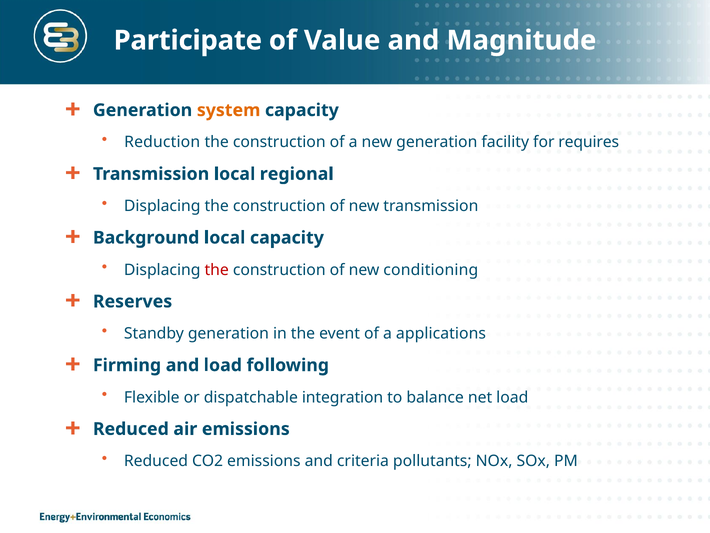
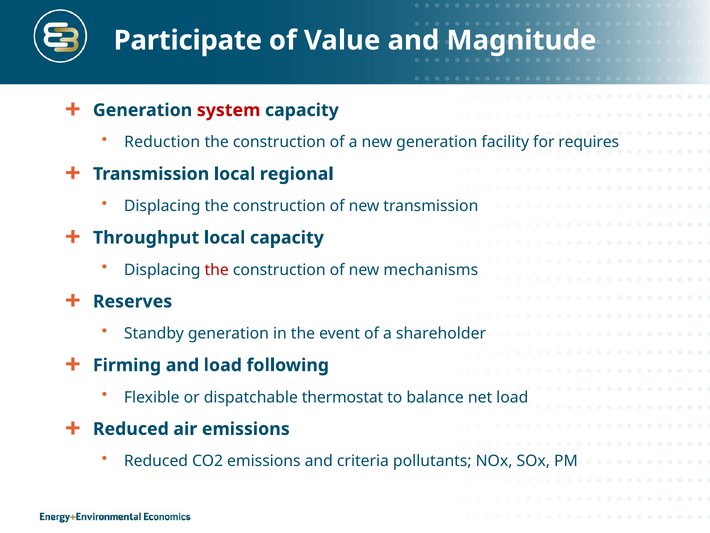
system colour: orange -> red
Background: Background -> Throughput
conditioning: conditioning -> mechanisms
applications: applications -> shareholder
integration: integration -> thermostat
